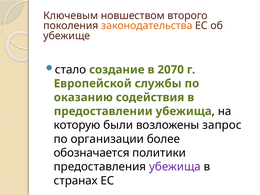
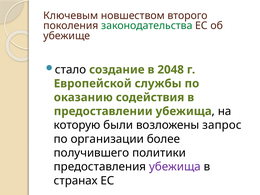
законодательства colour: orange -> green
2070: 2070 -> 2048
обозначается: обозначается -> получившего
